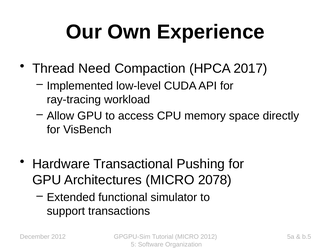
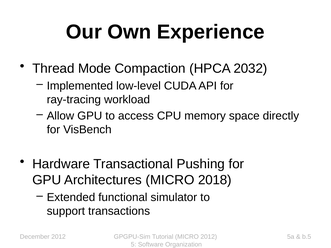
Need: Need -> Mode
2017: 2017 -> 2032
2078: 2078 -> 2018
